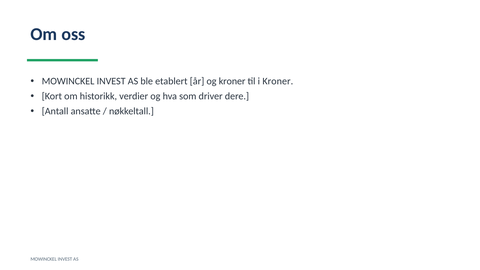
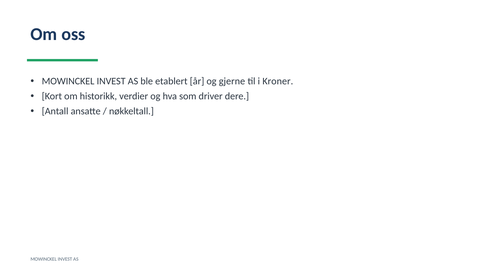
og kroner: kroner -> gjerne
